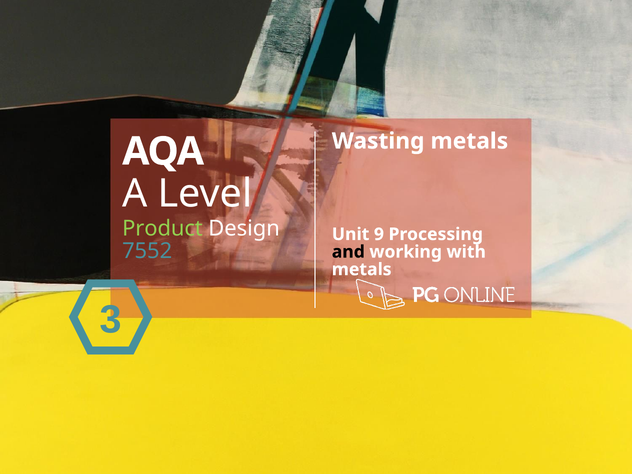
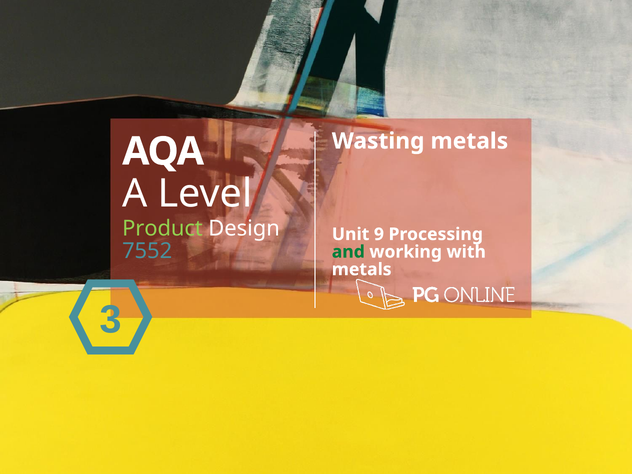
and colour: black -> green
